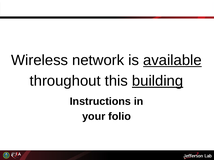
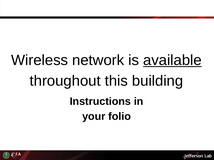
building underline: present -> none
